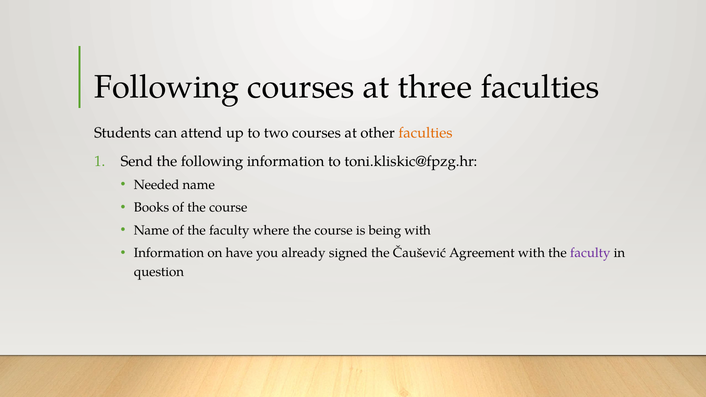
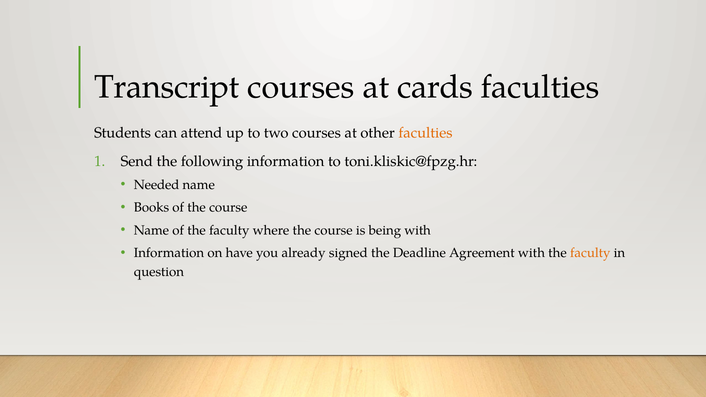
Following at (167, 87): Following -> Transcript
three: three -> cards
Čaušević: Čaušević -> Deadline
faculty at (590, 253) colour: purple -> orange
